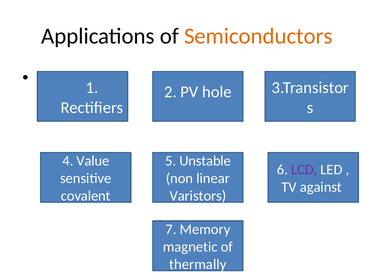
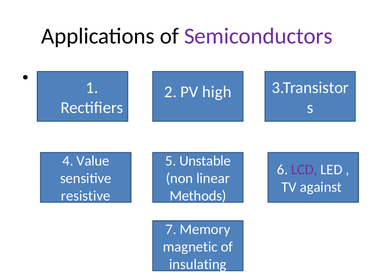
Semiconductors colour: orange -> purple
hole: hole -> high
covalent: covalent -> resistive
Varistors: Varistors -> Methods
thermally: thermally -> insulating
